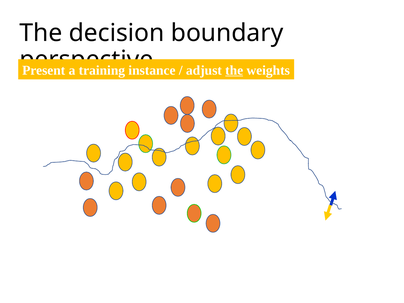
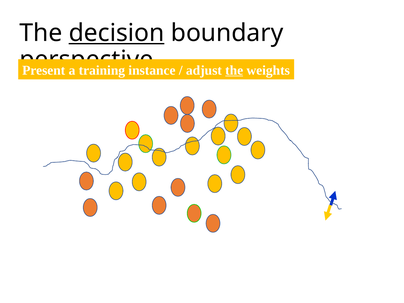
decision underline: none -> present
